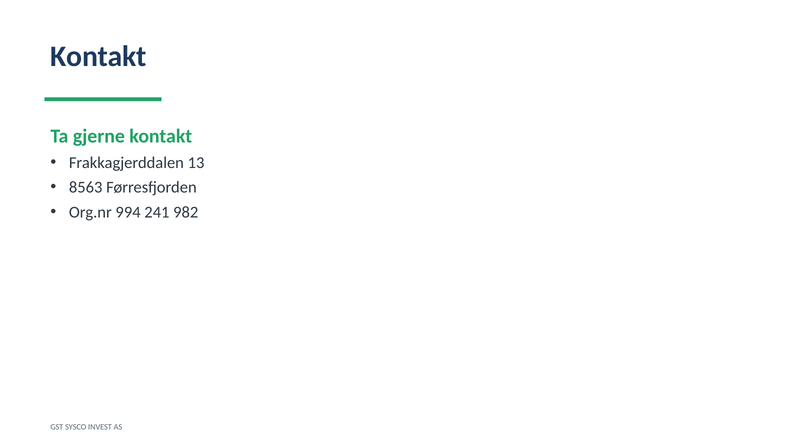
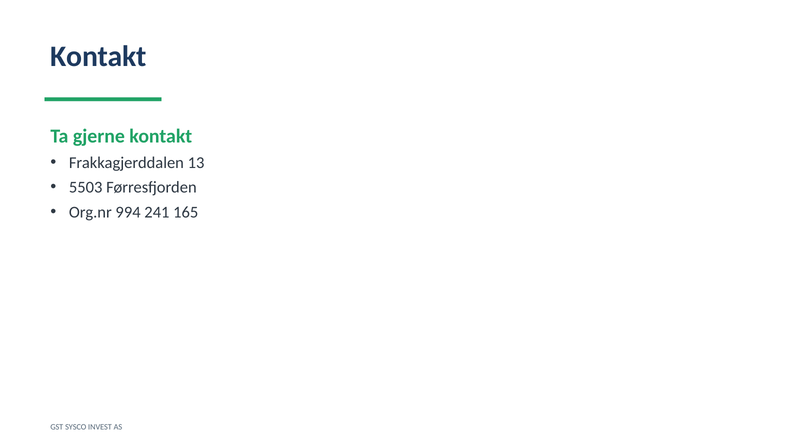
8563: 8563 -> 5503
982: 982 -> 165
